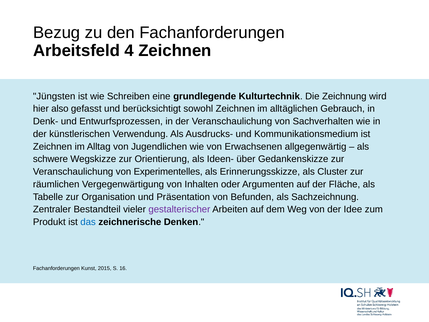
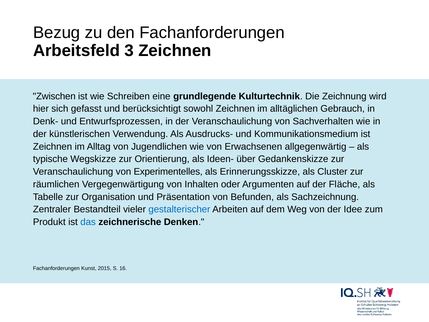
4: 4 -> 3
Jüngsten: Jüngsten -> Zwischen
also: also -> sich
schwere: schwere -> typische
gestalterischer colour: purple -> blue
